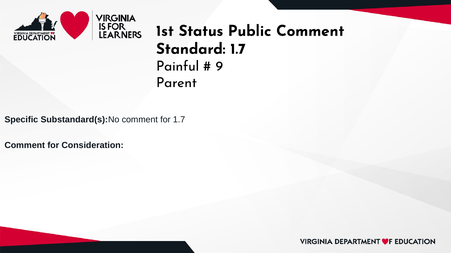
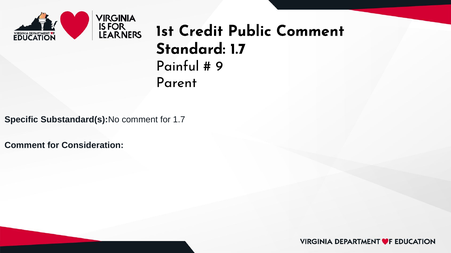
Status: Status -> Credit
